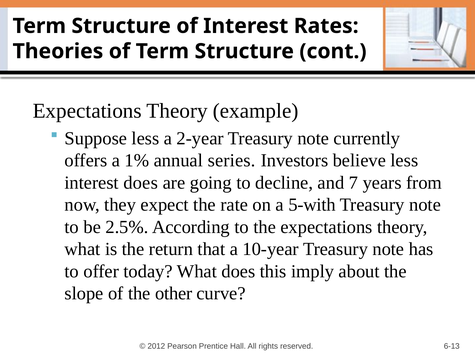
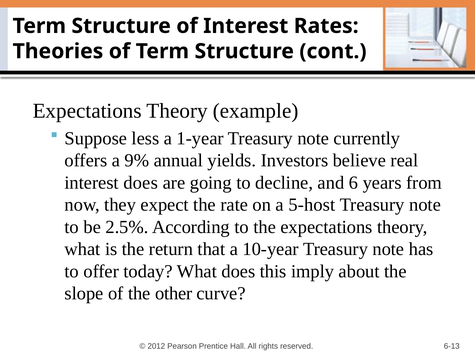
2-year: 2-year -> 1-year
1%: 1% -> 9%
series: series -> yields
believe less: less -> real
7: 7 -> 6
5-with: 5-with -> 5-host
